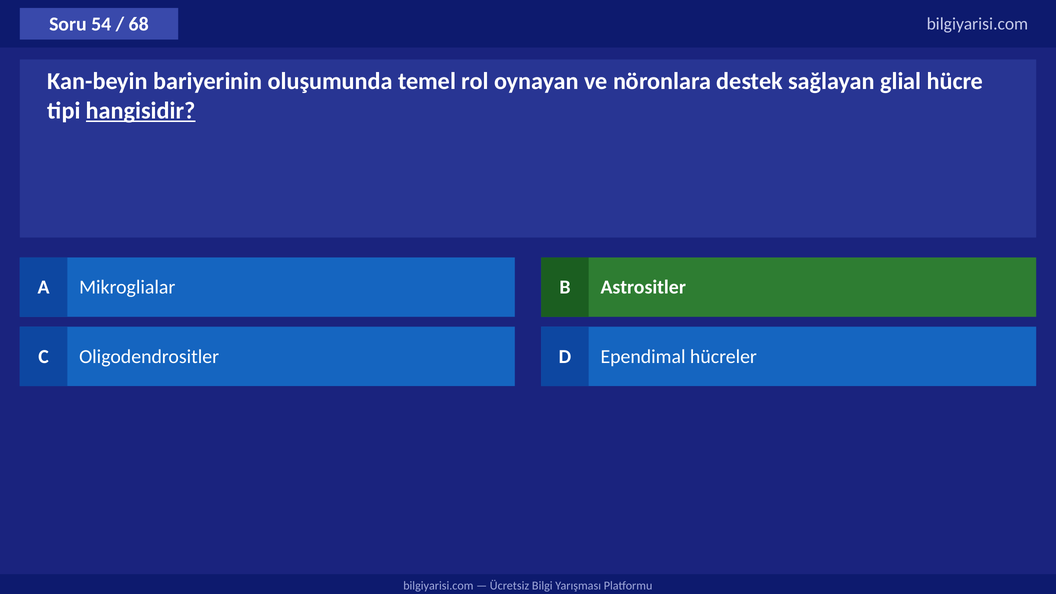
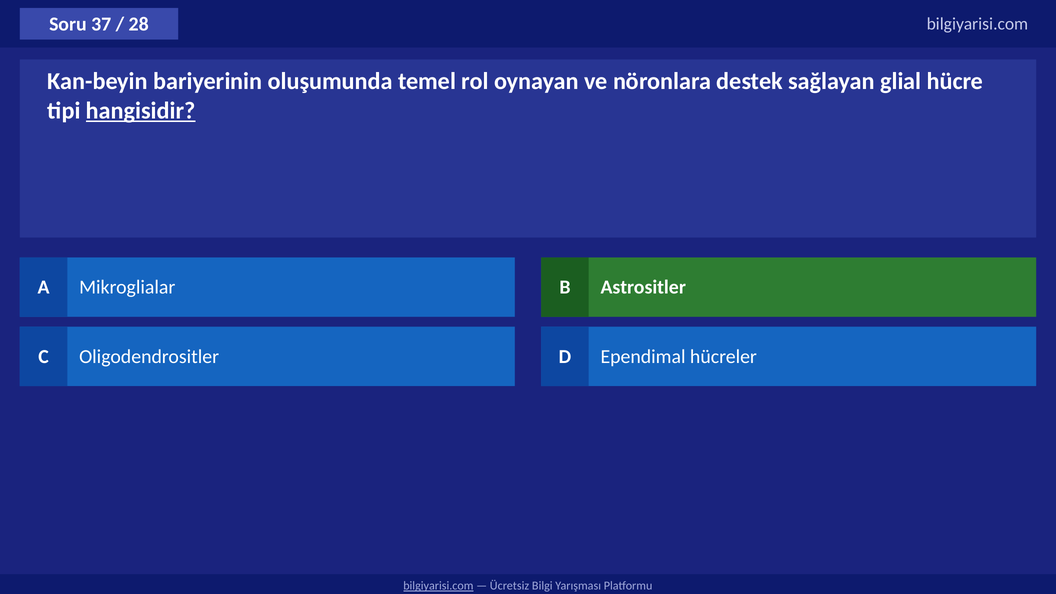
54: 54 -> 37
68: 68 -> 28
bilgiyarisi.com at (438, 586) underline: none -> present
